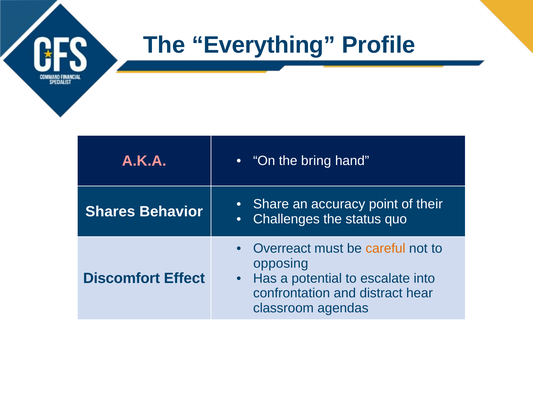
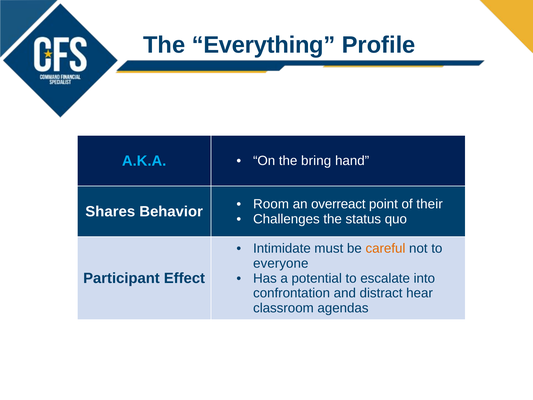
A.K.A colour: pink -> light blue
Share: Share -> Room
accuracy: accuracy -> overreact
Overreact: Overreact -> Intimidate
opposing: opposing -> everyone
Discomfort: Discomfort -> Participant
